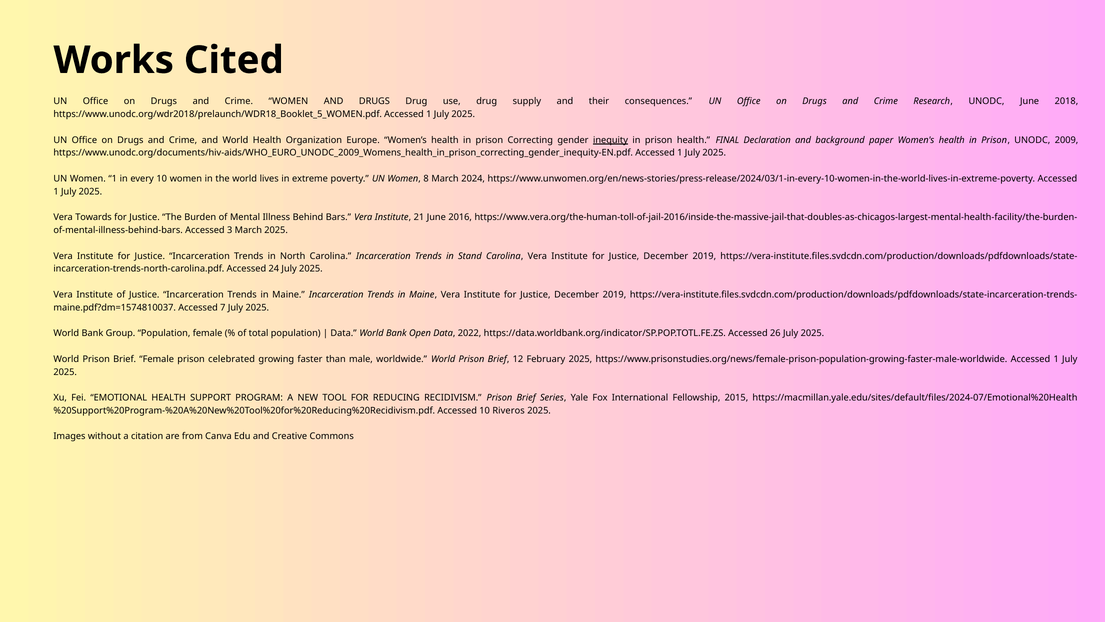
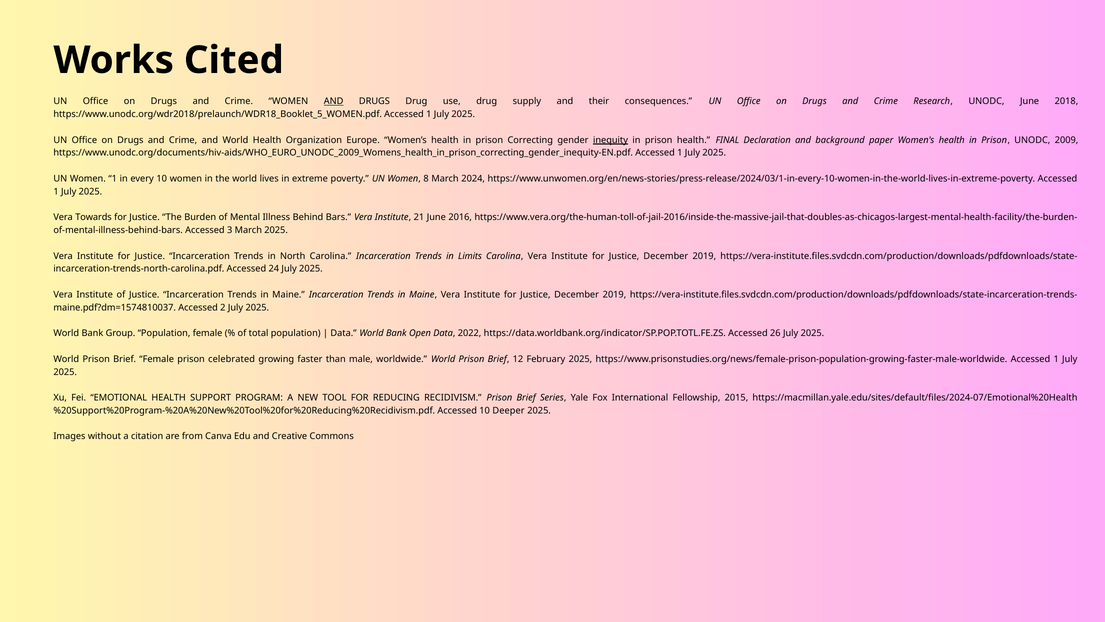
AND at (334, 101) underline: none -> present
Stand: Stand -> Limits
7: 7 -> 2
Riveros: Riveros -> Deeper
